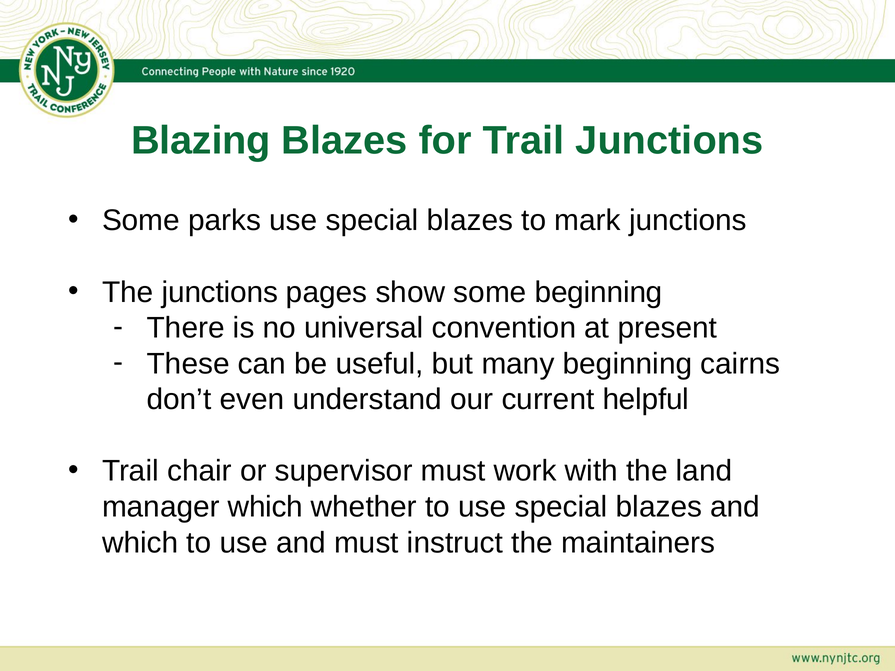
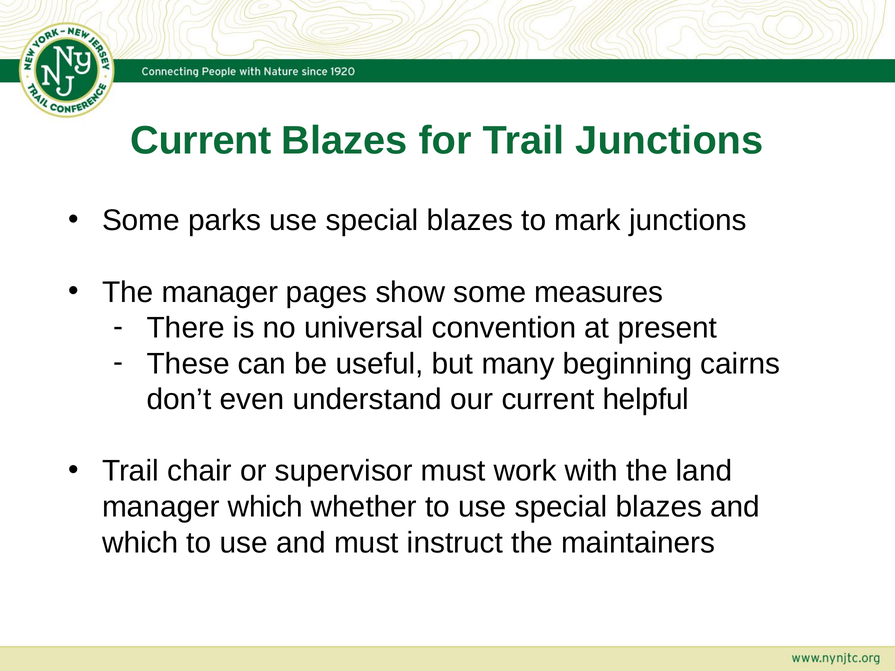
Blazing at (201, 141): Blazing -> Current
The junctions: junctions -> manager
some beginning: beginning -> measures
